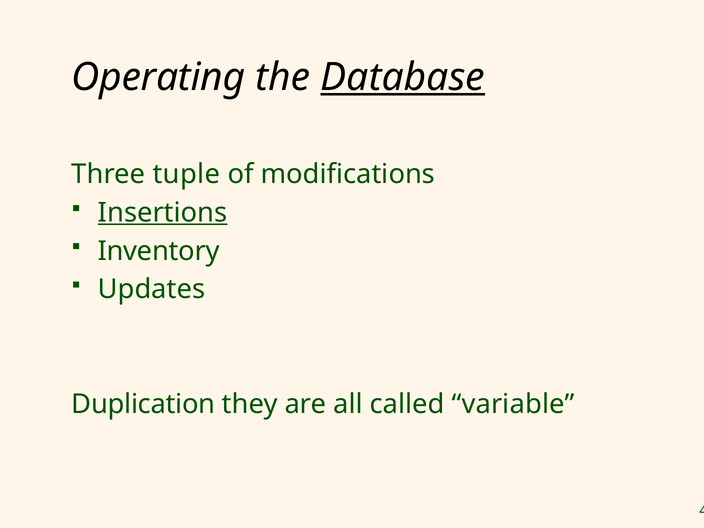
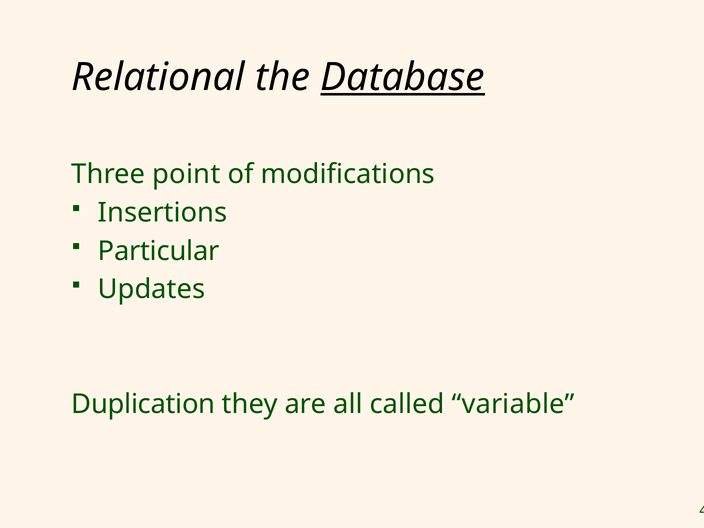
Operating: Operating -> Relational
tuple: tuple -> point
Insertions underline: present -> none
Inventory: Inventory -> Particular
